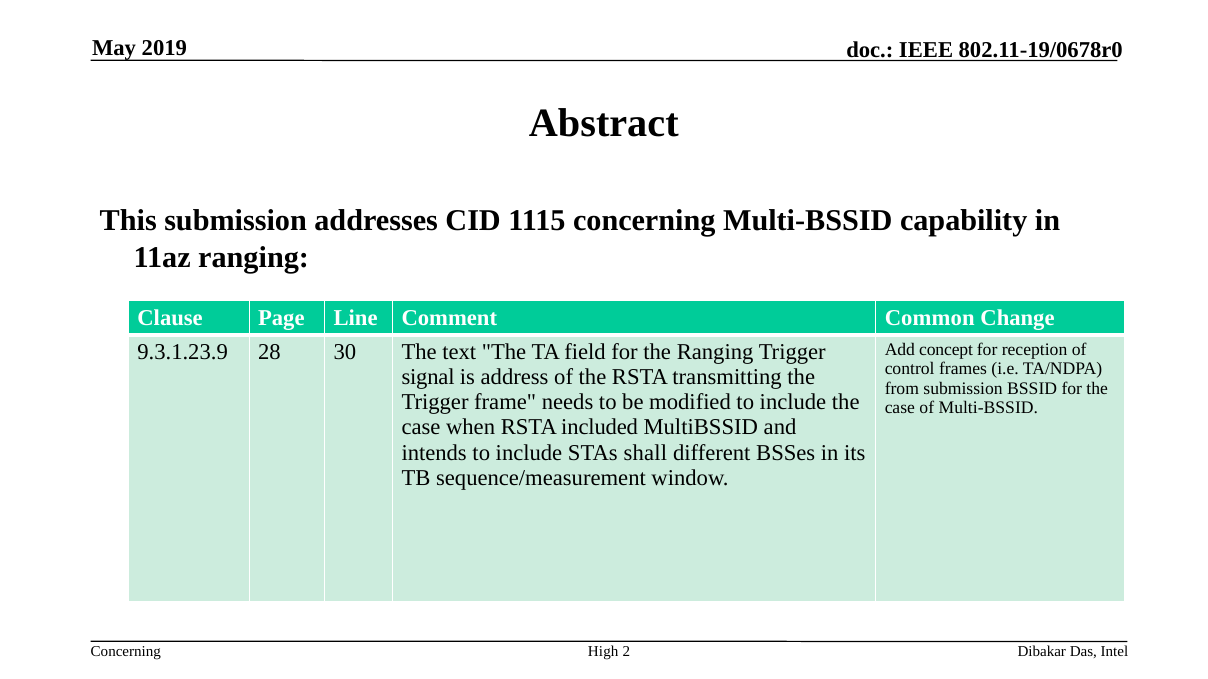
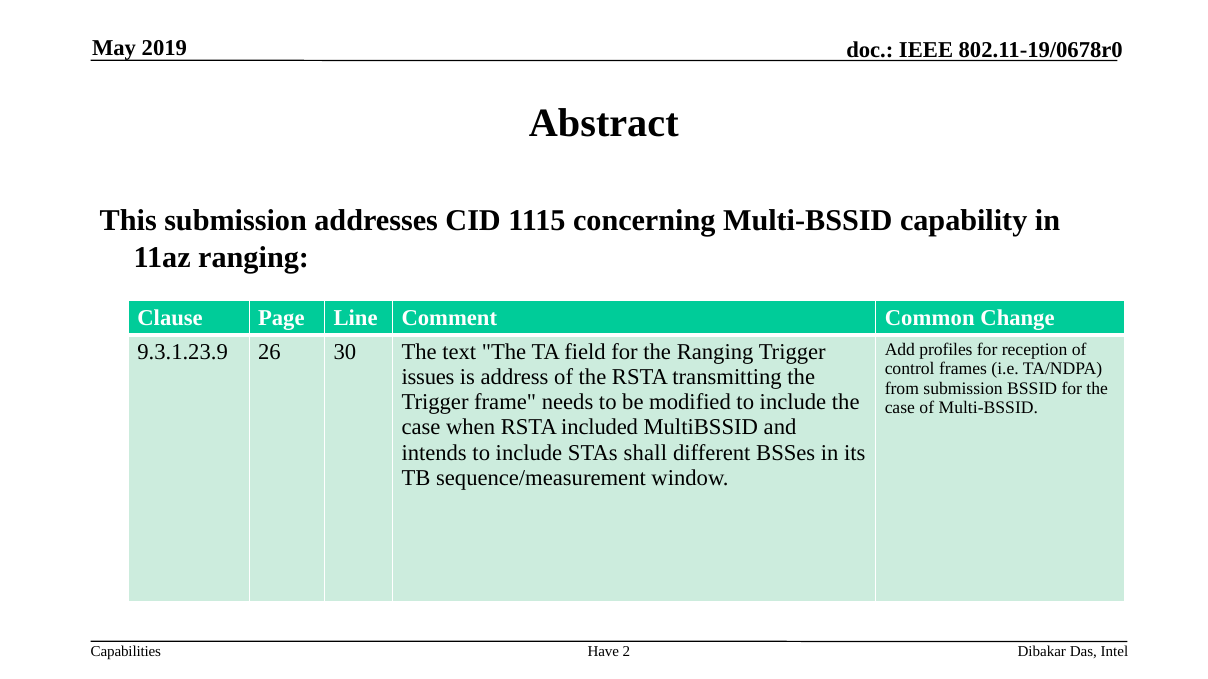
concept: concept -> profiles
28: 28 -> 26
signal: signal -> issues
Concerning at (126, 652): Concerning -> Capabilities
High: High -> Have
